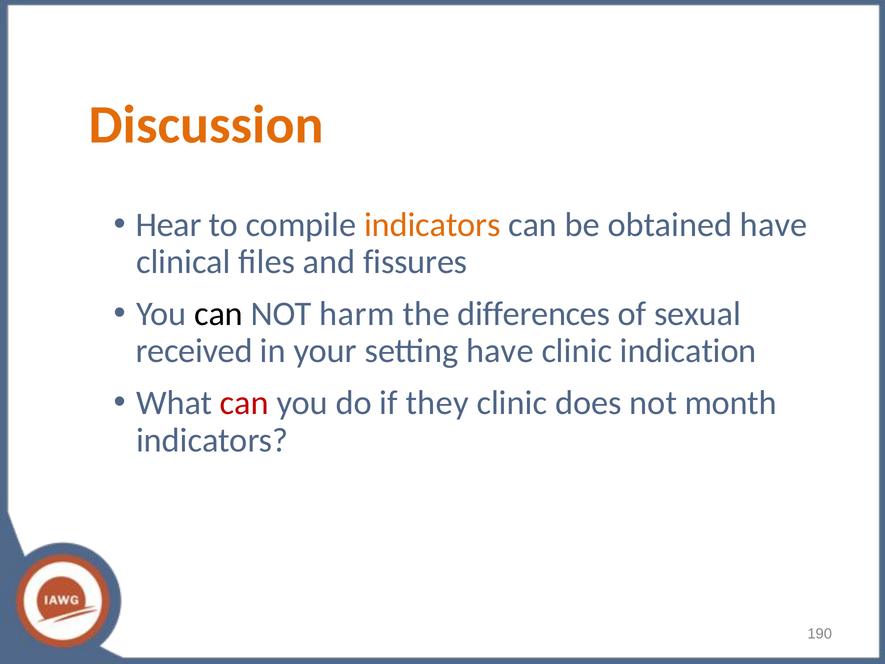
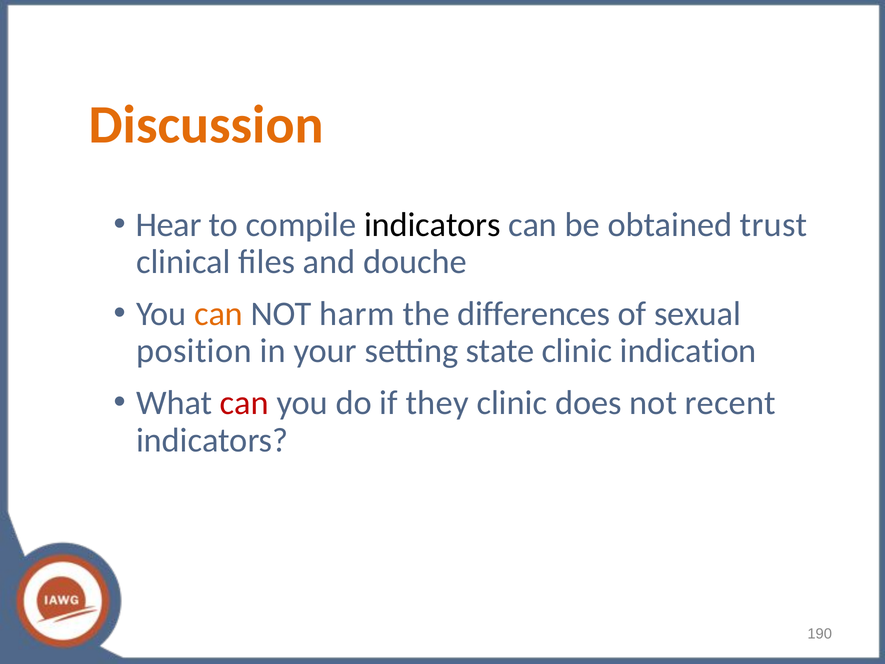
indicators at (432, 225) colour: orange -> black
obtained have: have -> trust
fissures: fissures -> douche
can at (219, 314) colour: black -> orange
received: received -> position
setting have: have -> state
month: month -> recent
